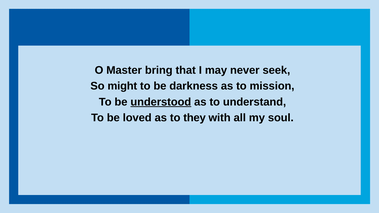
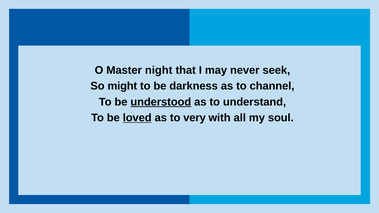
bring: bring -> night
mission: mission -> channel
loved underline: none -> present
they: they -> very
